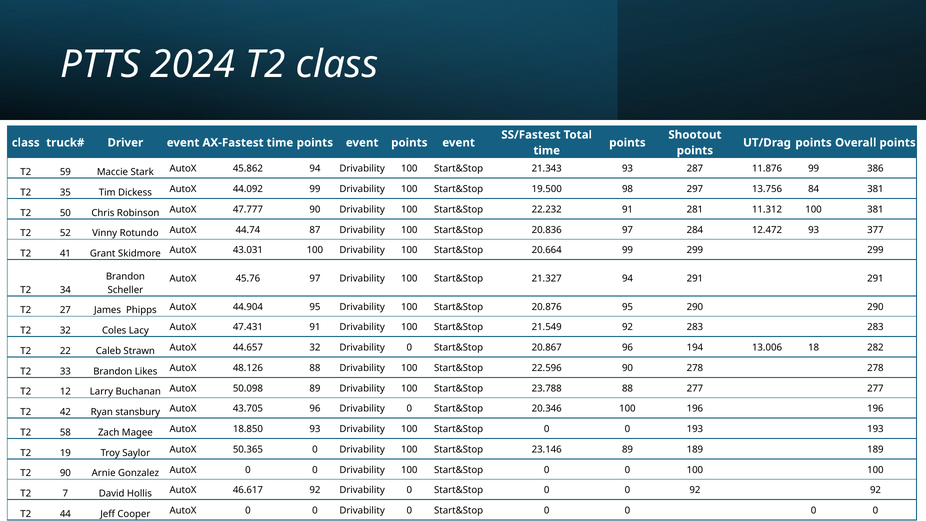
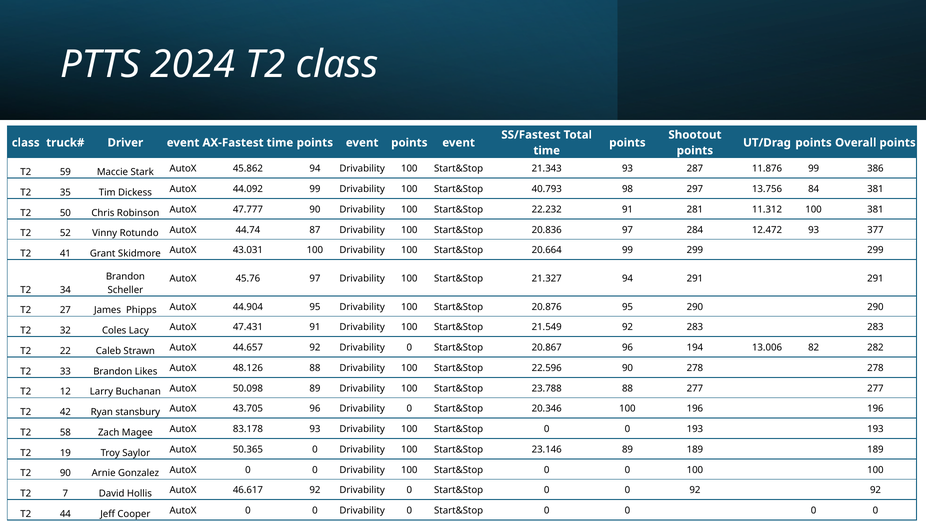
19.500: 19.500 -> 40.793
44.657 32: 32 -> 92
18: 18 -> 82
18.850: 18.850 -> 83.178
